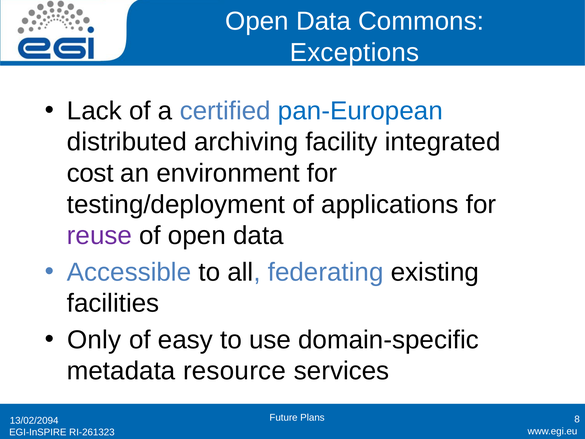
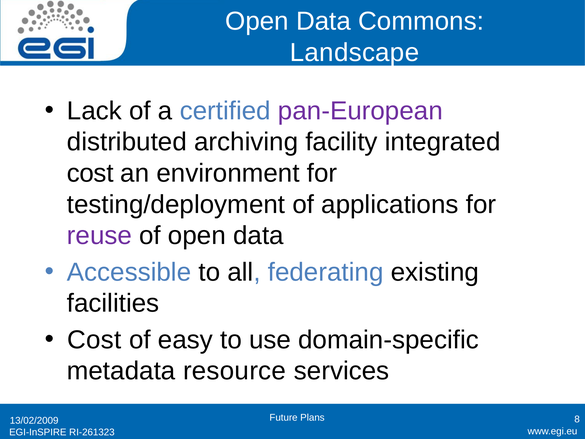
Exceptions: Exceptions -> Landscape
pan-European colour: blue -> purple
Only at (94, 340): Only -> Cost
13/02/2094: 13/02/2094 -> 13/02/2009
